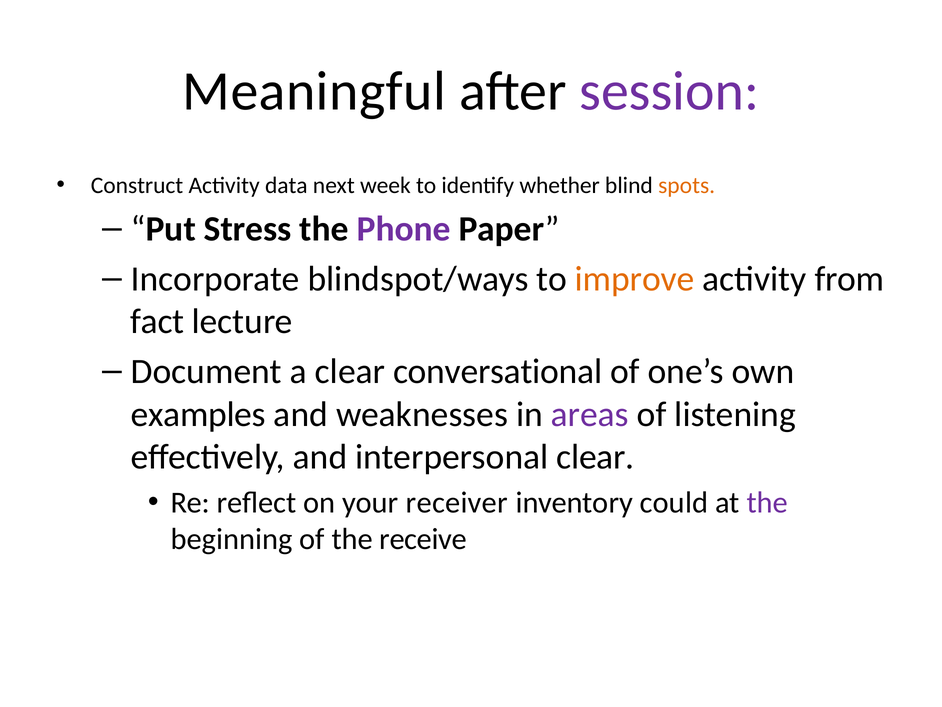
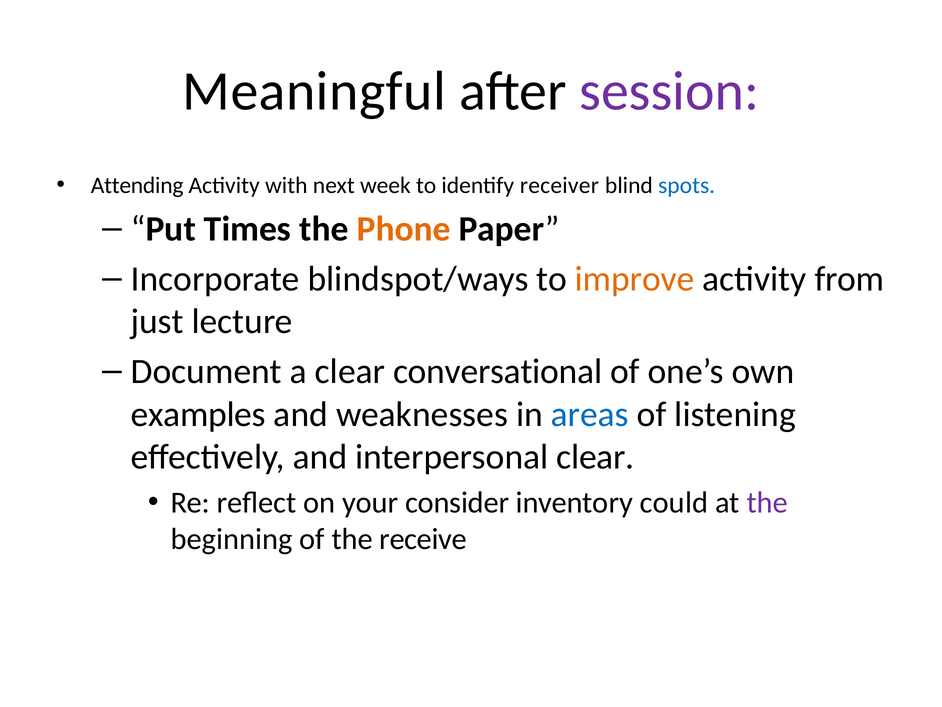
Construct: Construct -> Attending
data: data -> with
whether: whether -> receiver
spots colour: orange -> blue
Stress: Stress -> Times
Phone colour: purple -> orange
fact: fact -> just
areas colour: purple -> blue
receiver: receiver -> consider
